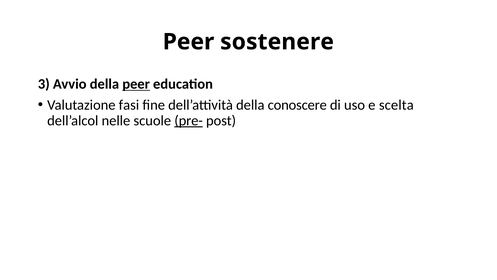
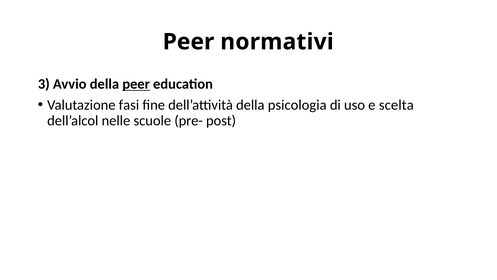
sostenere: sostenere -> normativi
conoscere: conoscere -> psicologia
pre- underline: present -> none
